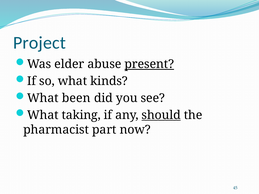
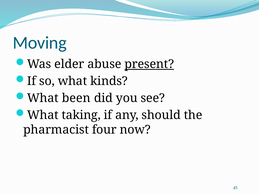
Project: Project -> Moving
should underline: present -> none
part: part -> four
